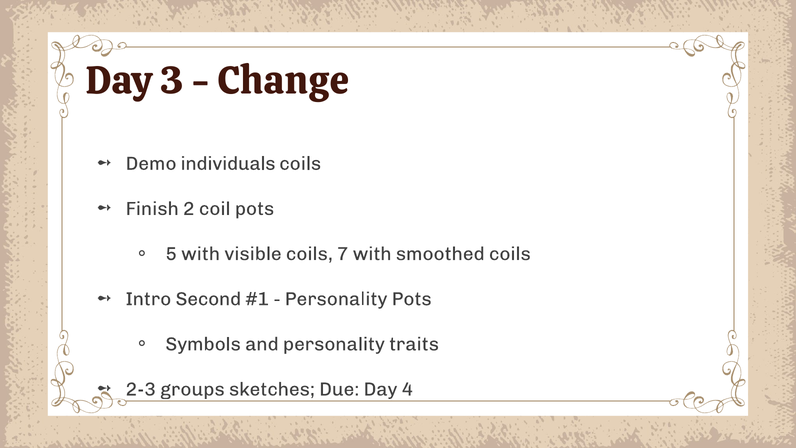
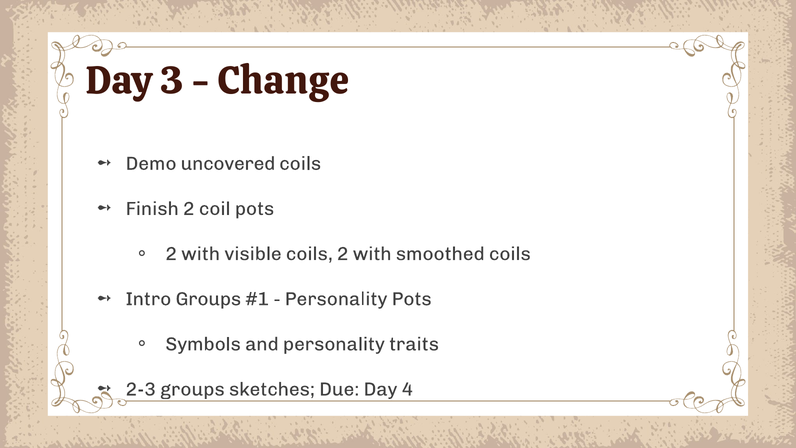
individuals: individuals -> uncovered
5 at (171, 254): 5 -> 2
coils 7: 7 -> 2
Intro Second: Second -> Groups
